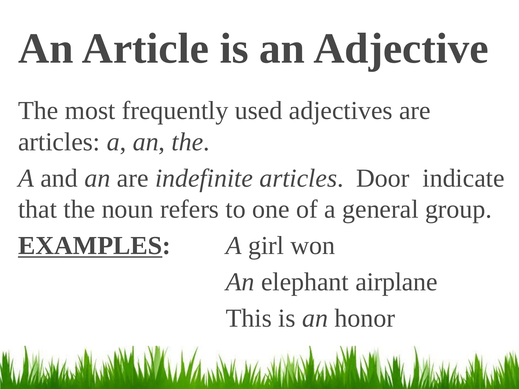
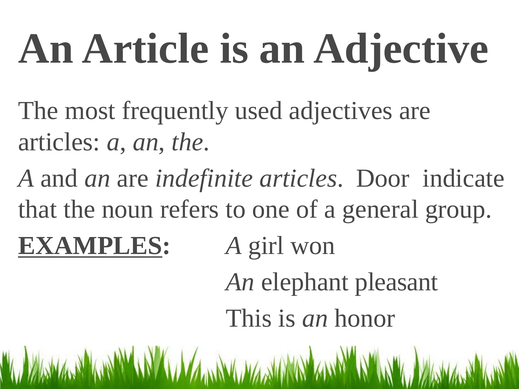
airplane: airplane -> pleasant
